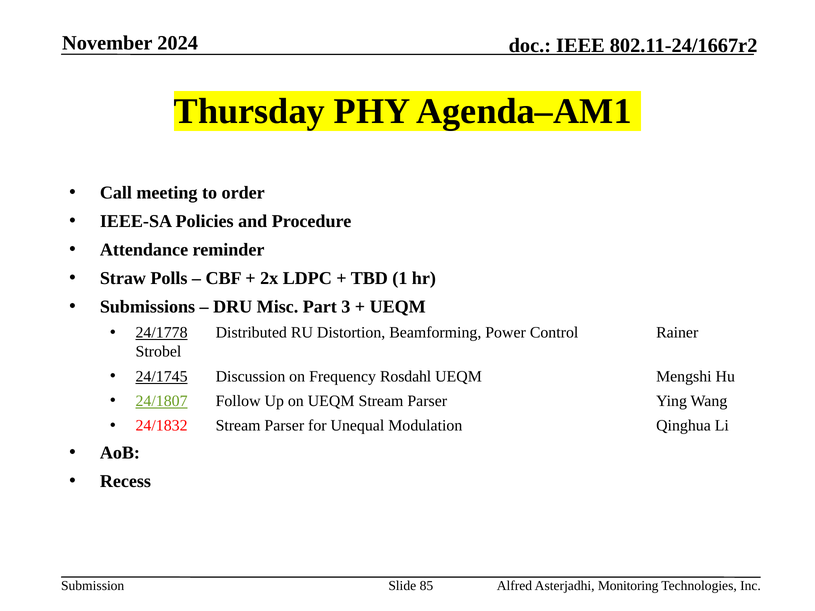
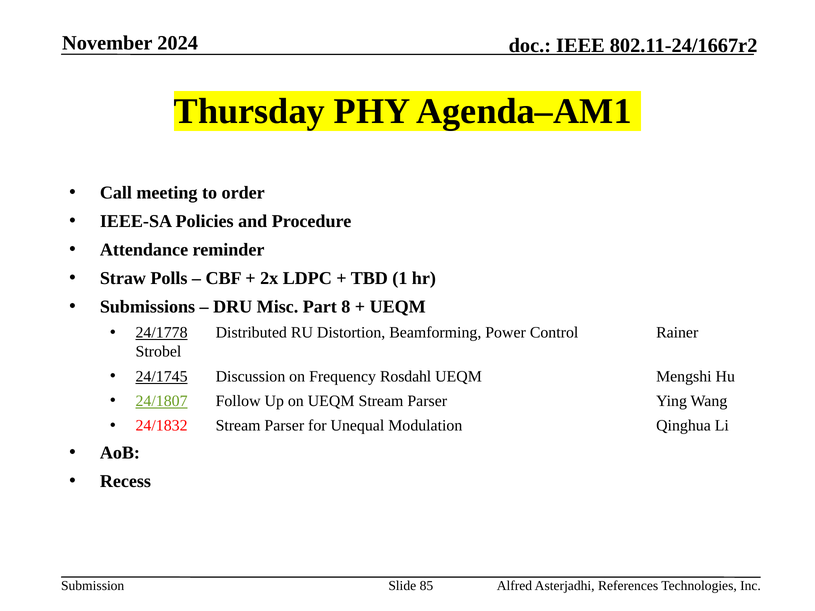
3: 3 -> 8
Monitoring: Monitoring -> References
